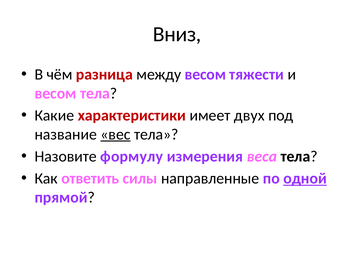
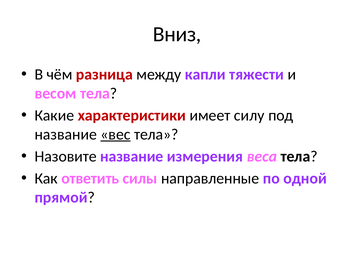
между весом: весом -> капли
двух: двух -> силу
Назовите формулу: формулу -> название
одной underline: present -> none
